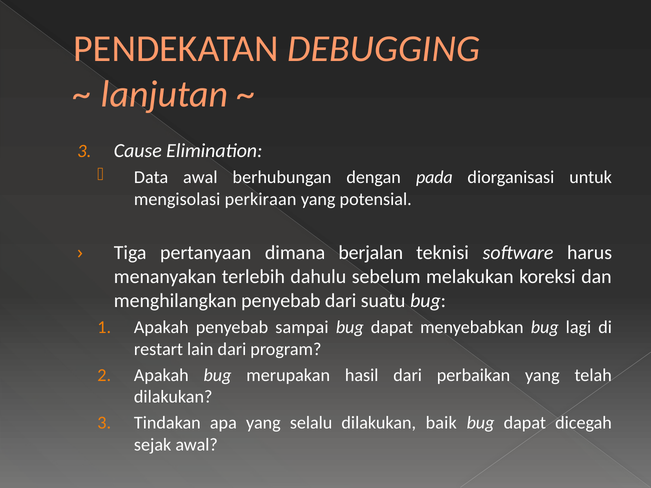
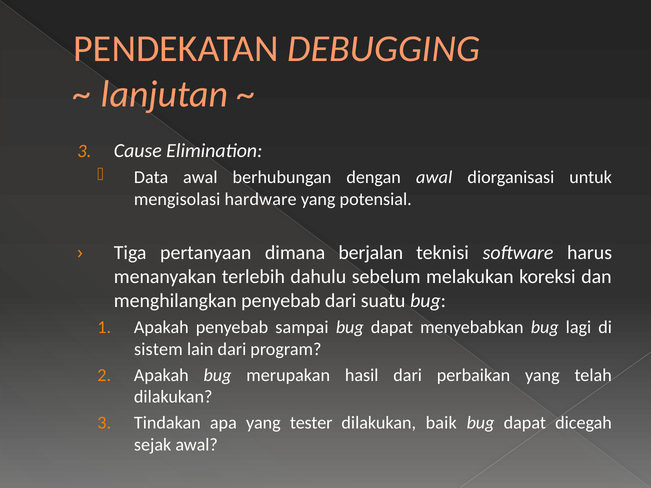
dengan pada: pada -> awal
perkiraan: perkiraan -> hardware
restart: restart -> sistem
selalu: selalu -> tester
